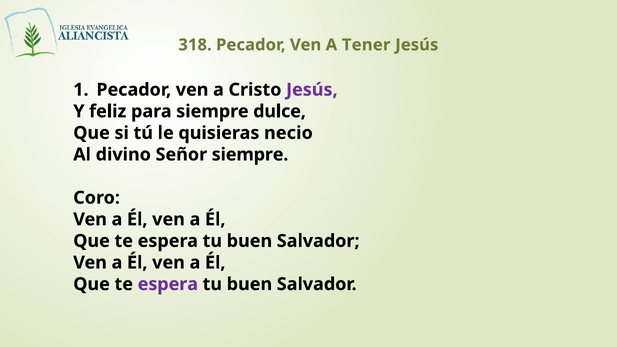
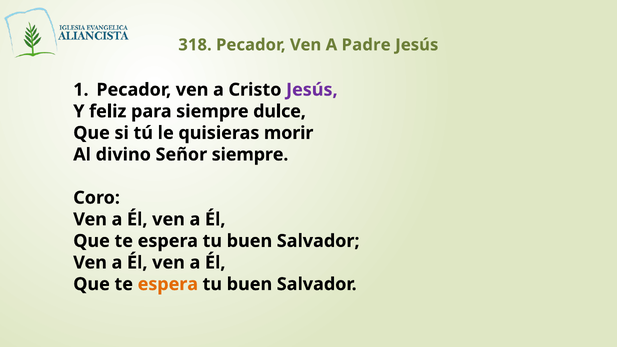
Tener: Tener -> Padre
necio: necio -> morir
espera at (168, 284) colour: purple -> orange
